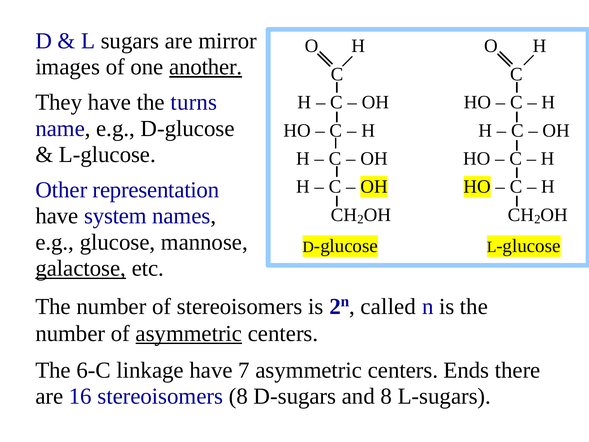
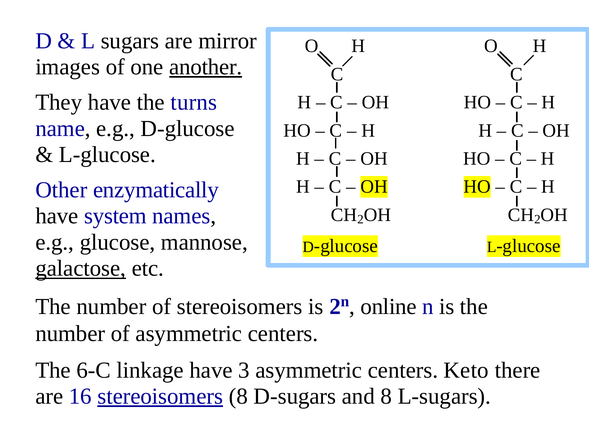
representation: representation -> enzymatically
called: called -> online
asymmetric at (189, 333) underline: present -> none
7: 7 -> 3
Ends: Ends -> Keto
stereoisomers at (160, 396) underline: none -> present
